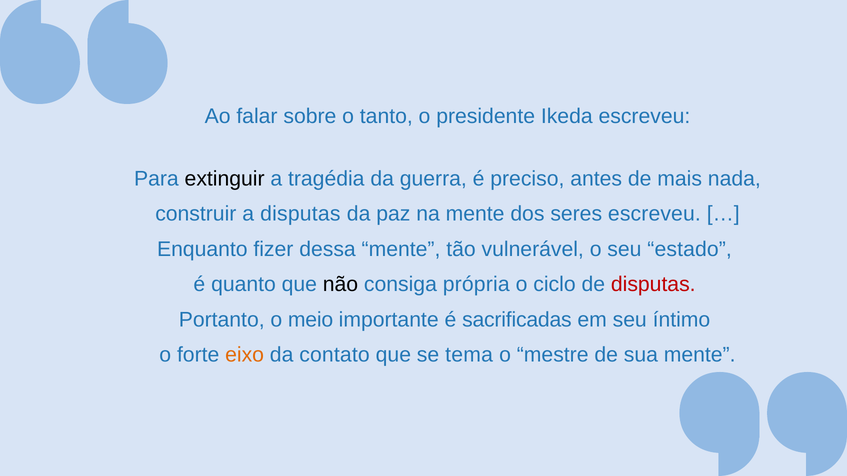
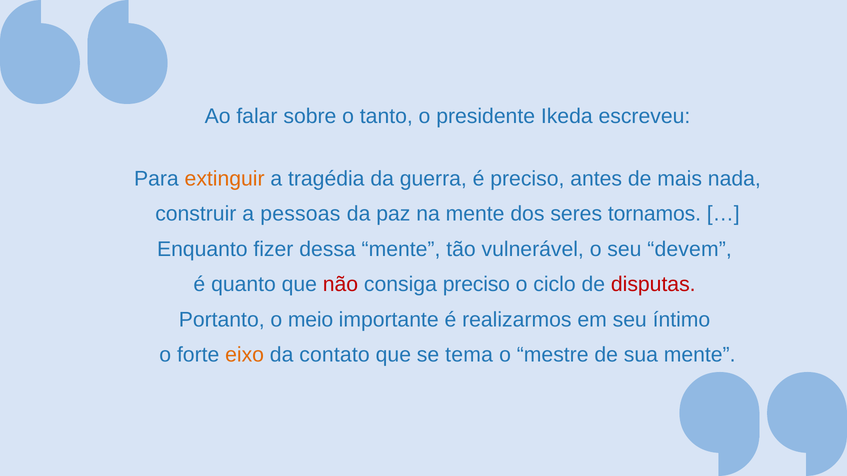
extinguir colour: black -> orange
a disputas: disputas -> pessoas
seres escreveu: escreveu -> tornamos
estado: estado -> devem
não colour: black -> red
consiga própria: própria -> preciso
sacrificadas: sacrificadas -> realizarmos
